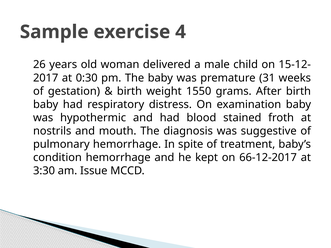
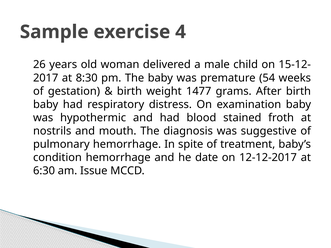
0:30: 0:30 -> 8:30
31: 31 -> 54
1550: 1550 -> 1477
kept: kept -> date
66-12-2017: 66-12-2017 -> 12-12-2017
3:30: 3:30 -> 6:30
